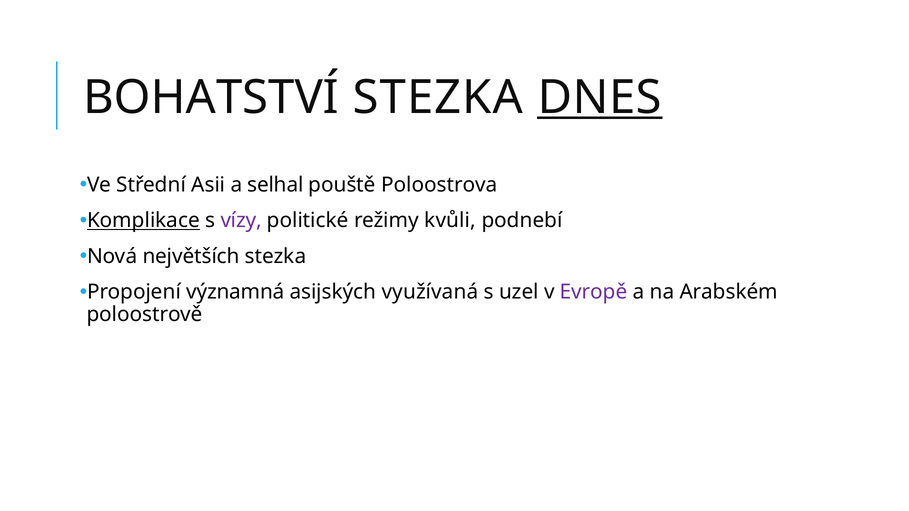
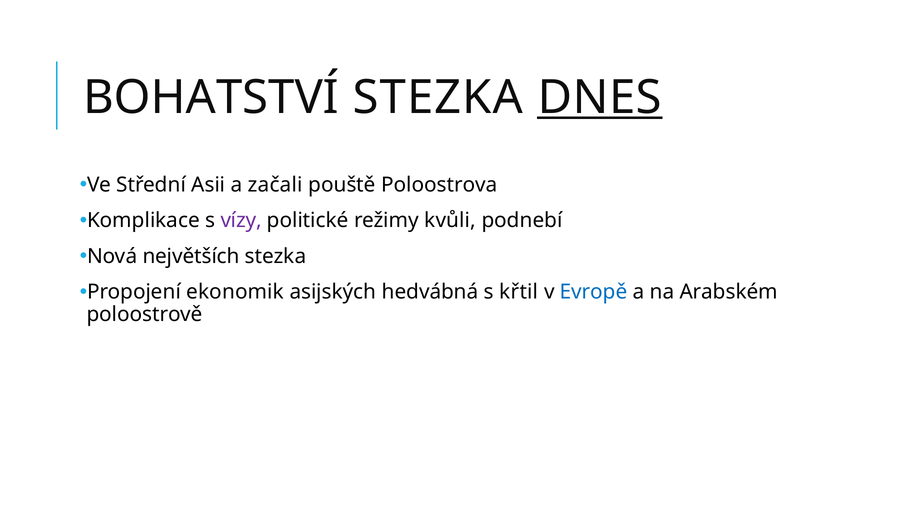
selhal: selhal -> začali
Komplikace underline: present -> none
významná: významná -> ekonomik
využívaná: využívaná -> hedvábná
uzel: uzel -> křtil
Evropě colour: purple -> blue
